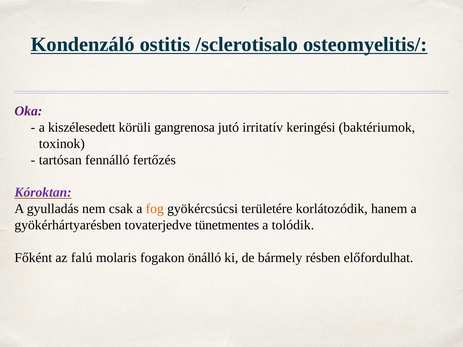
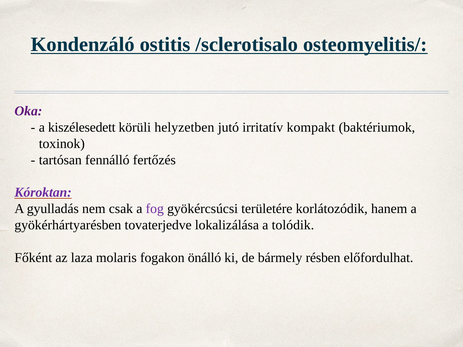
gangrenosa: gangrenosa -> helyzetben
keringési: keringési -> kompakt
fog colour: orange -> purple
tünetmentes: tünetmentes -> lokalizálása
falú: falú -> laza
